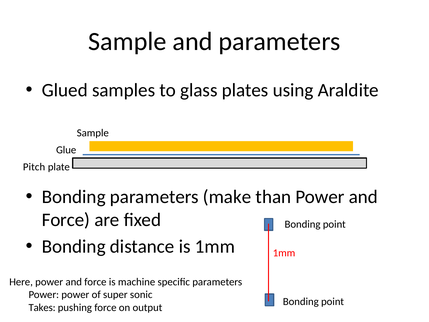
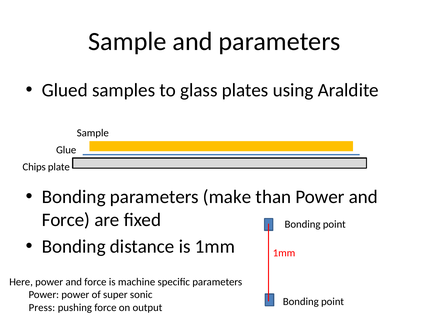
Pitch: Pitch -> Chips
Takes: Takes -> Press
